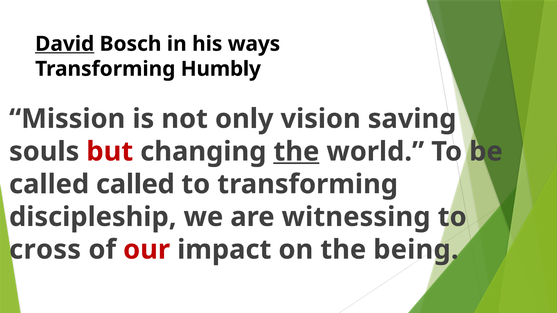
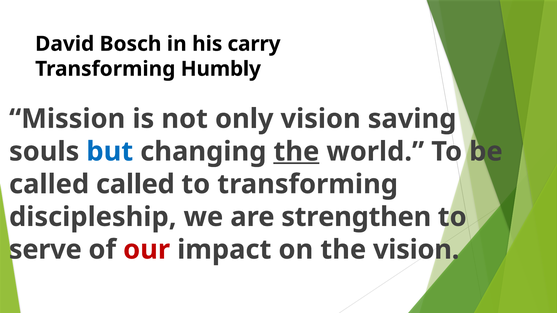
David underline: present -> none
ways: ways -> carry
but colour: red -> blue
witnessing: witnessing -> strengthen
cross: cross -> serve
the being: being -> vision
